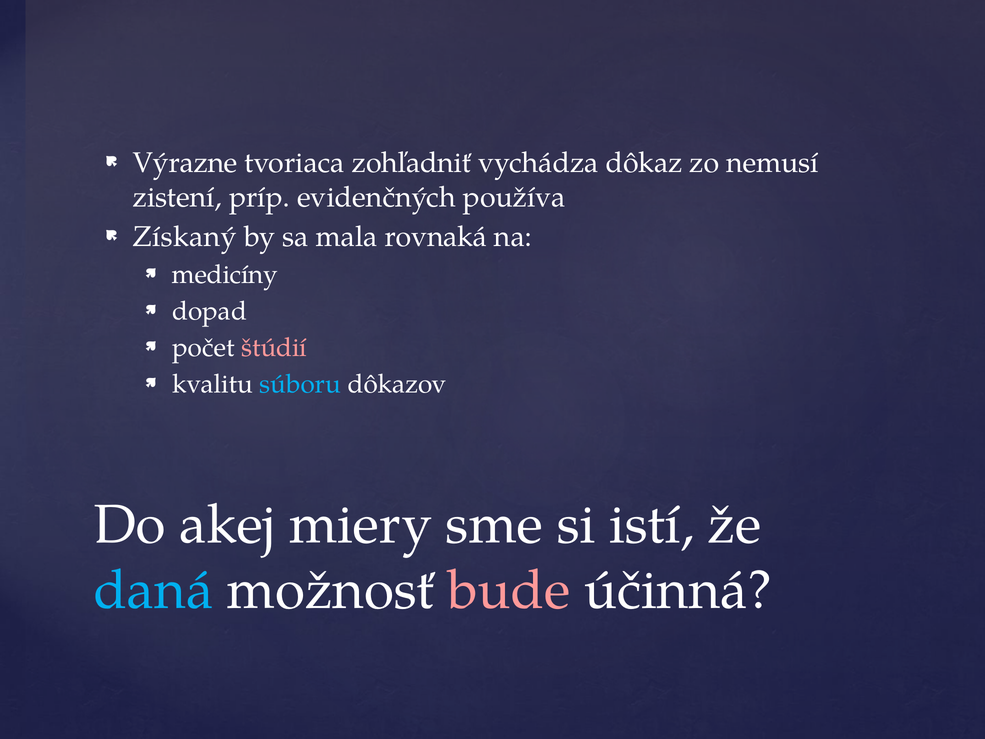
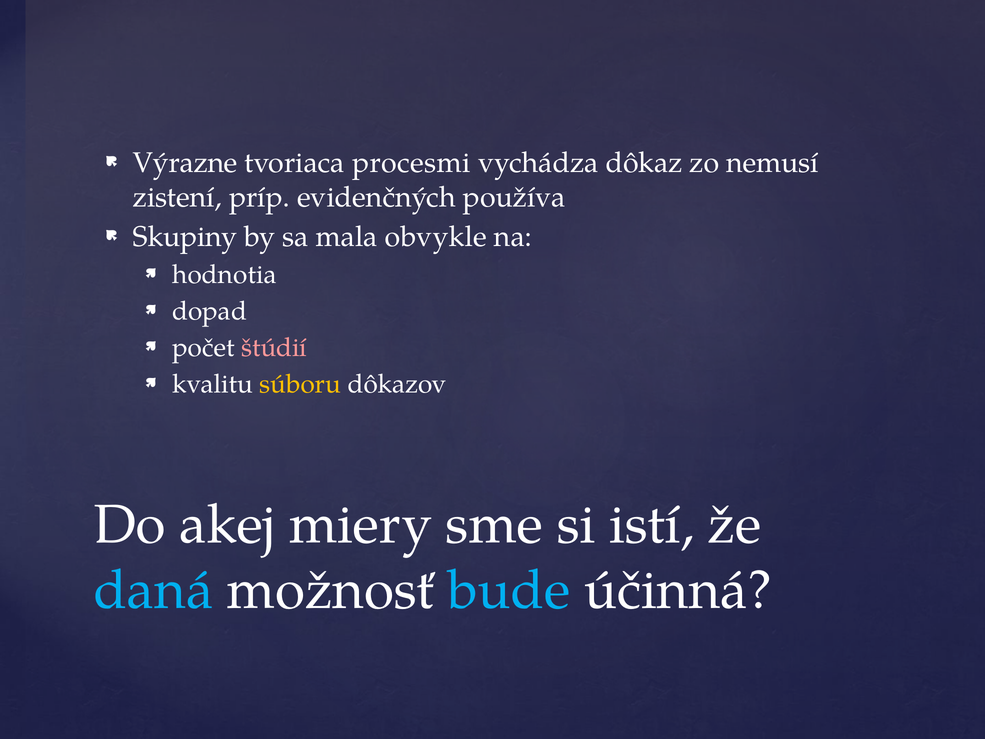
zohľadniť: zohľadniť -> procesmi
Získaný: Získaný -> Skupiny
rovnaká: rovnaká -> obvykle
medicíny: medicíny -> hodnotia
súboru colour: light blue -> yellow
bude colour: pink -> light blue
